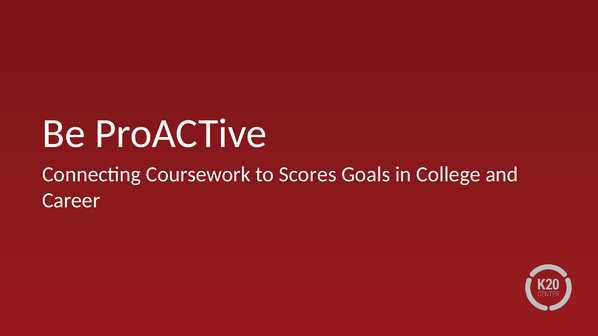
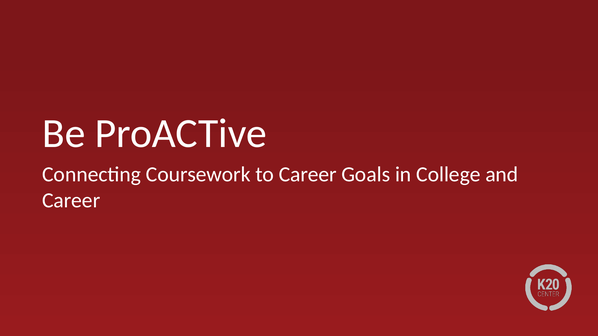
to Scores: Scores -> Career
